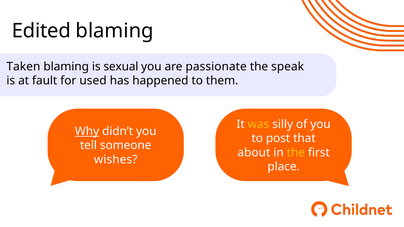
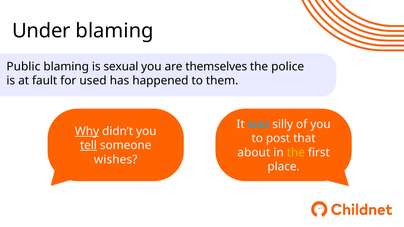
Edited: Edited -> Under
Taken: Taken -> Public
passionate: passionate -> themselves
speak: speak -> police
was colour: yellow -> light blue
tell underline: none -> present
